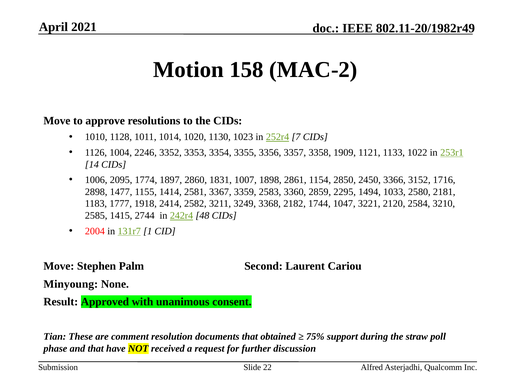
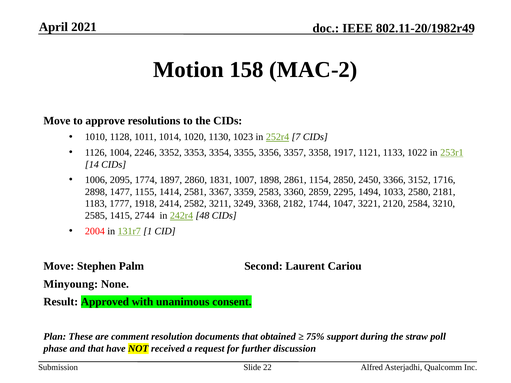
1909: 1909 -> 1917
Tian: Tian -> Plan
